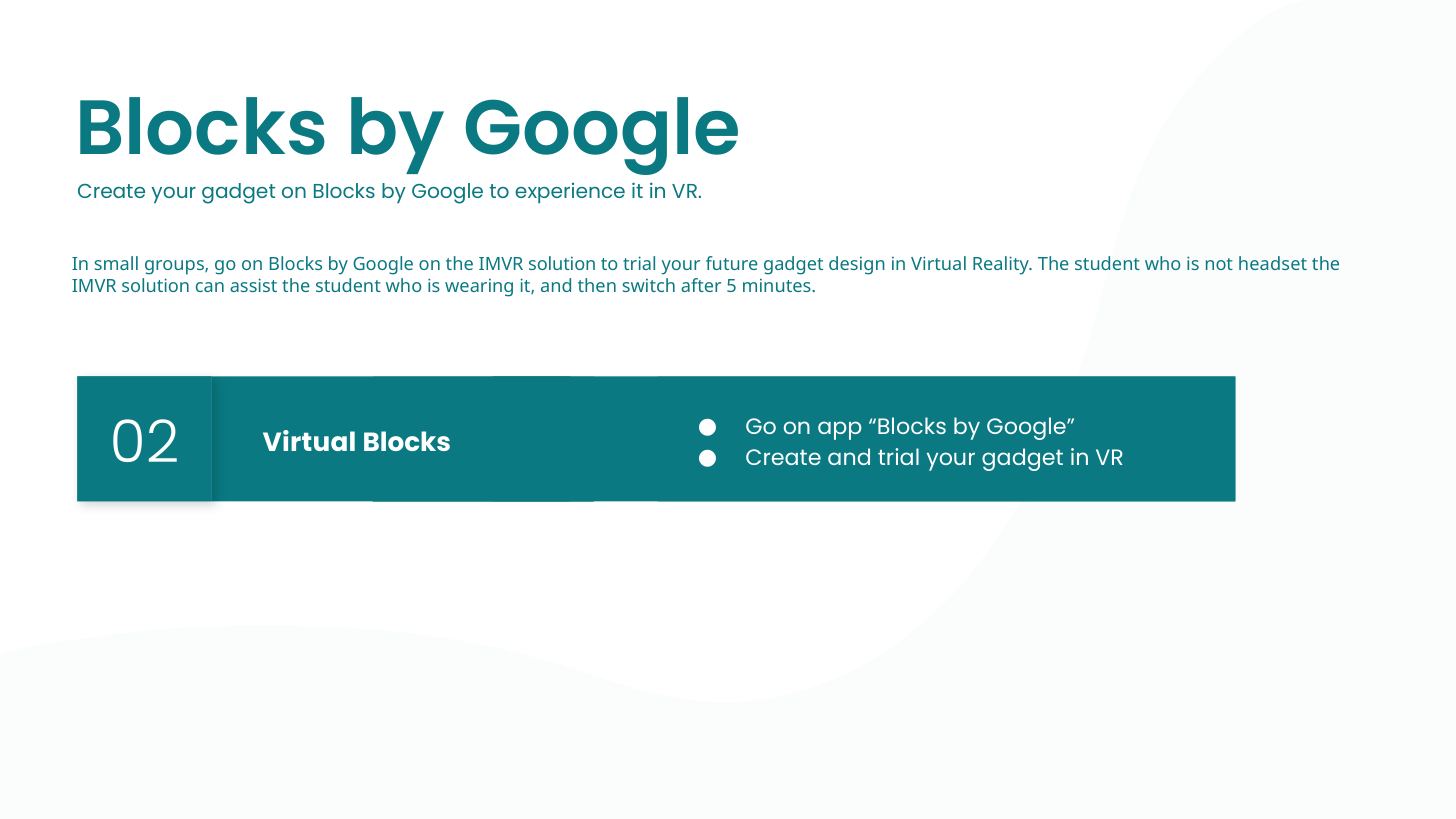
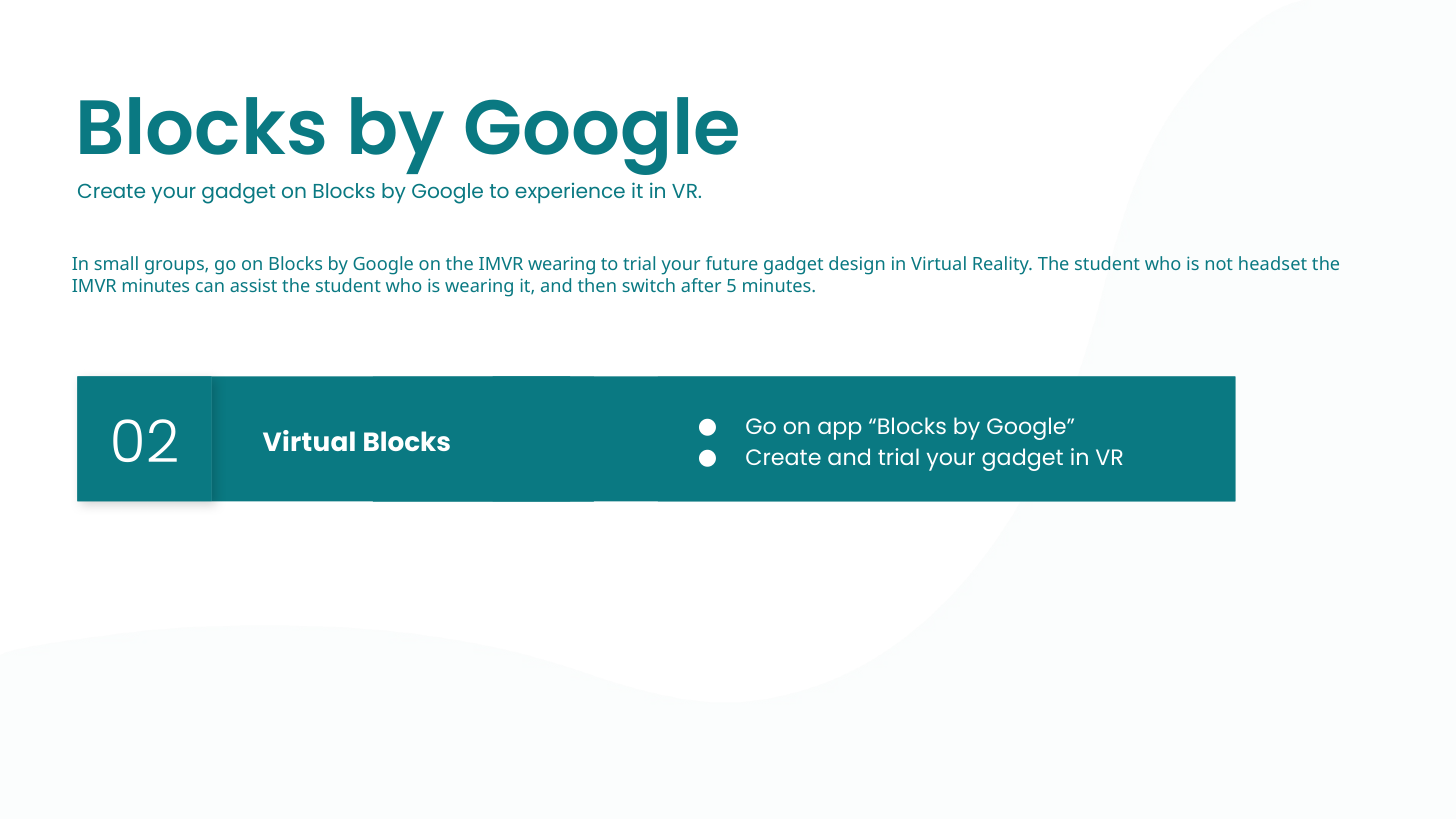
on the IMVR solution: solution -> wearing
solution at (156, 286): solution -> minutes
